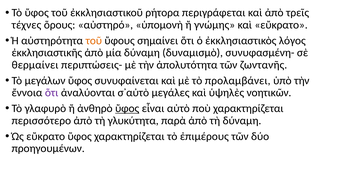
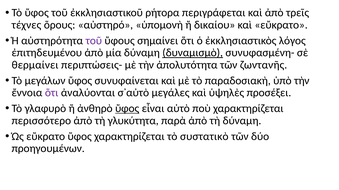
γνώμης: γνώμης -> δικαίου
τοῦ at (94, 41) colour: orange -> purple
ἐκκλησιαστικῆς: ἐκκλησιαστικῆς -> ἐπιτηδευμένου
δυναμισμὸ underline: none -> present
προλαμβάνει: προλαμβάνει -> παραδοσιακὴ
νοητικῶν: νοητικῶν -> προσέξει
ἐπιμέρους: ἐπιμέρους -> συστατικὸ
